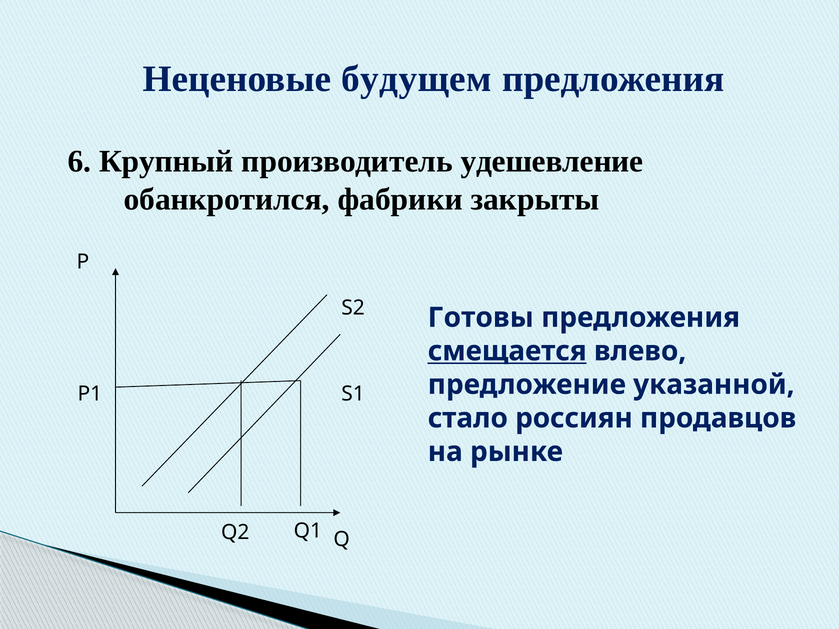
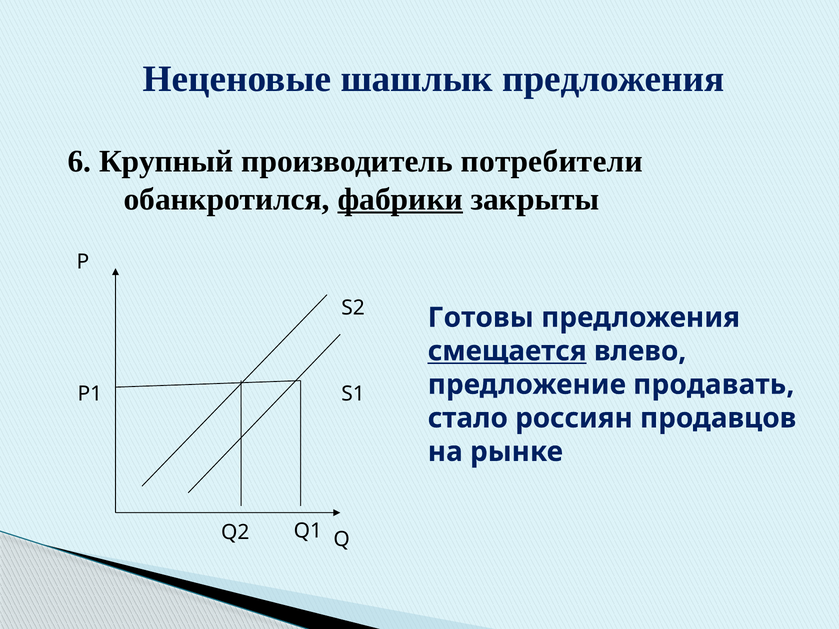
будущем: будущем -> шашлык
удешевление: удешевление -> потребители
фабрики underline: none -> present
указанной: указанной -> продавать
